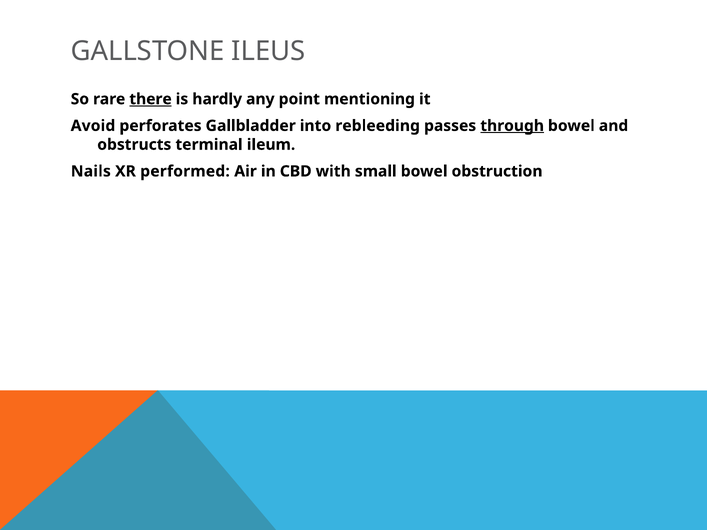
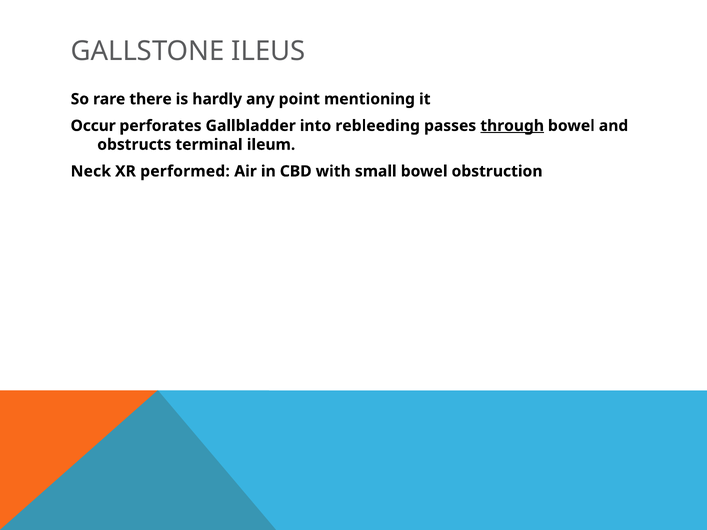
there underline: present -> none
Avoid: Avoid -> Occur
Nails: Nails -> Neck
